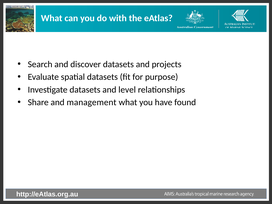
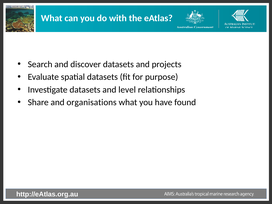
management: management -> organisations
